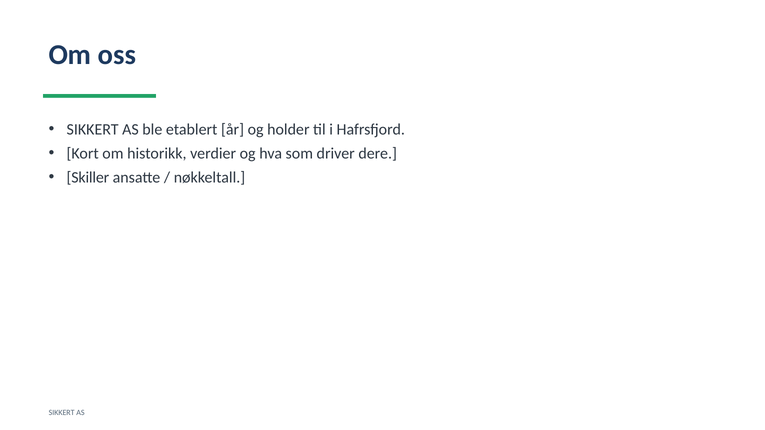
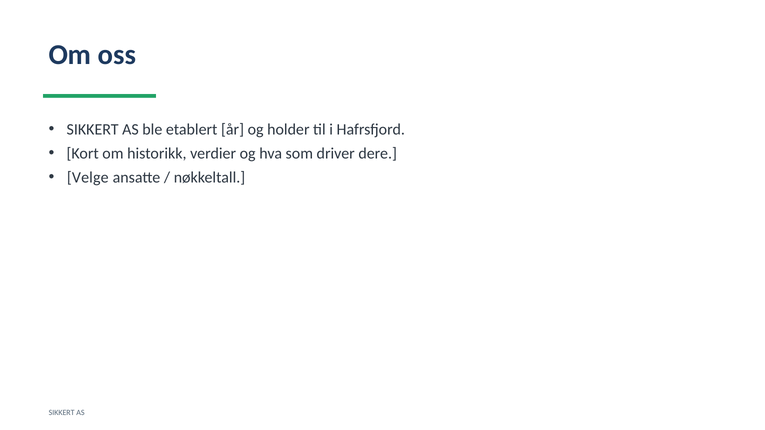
Skiller: Skiller -> Velge
